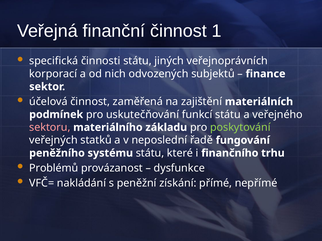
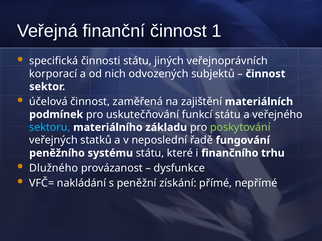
finance at (266, 74): finance -> činnost
sektoru colour: pink -> light blue
Problémů: Problémů -> Dlužného
